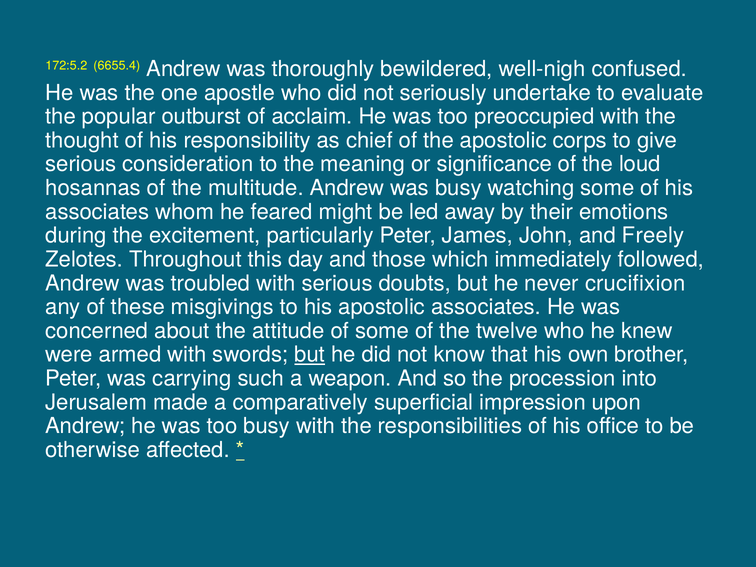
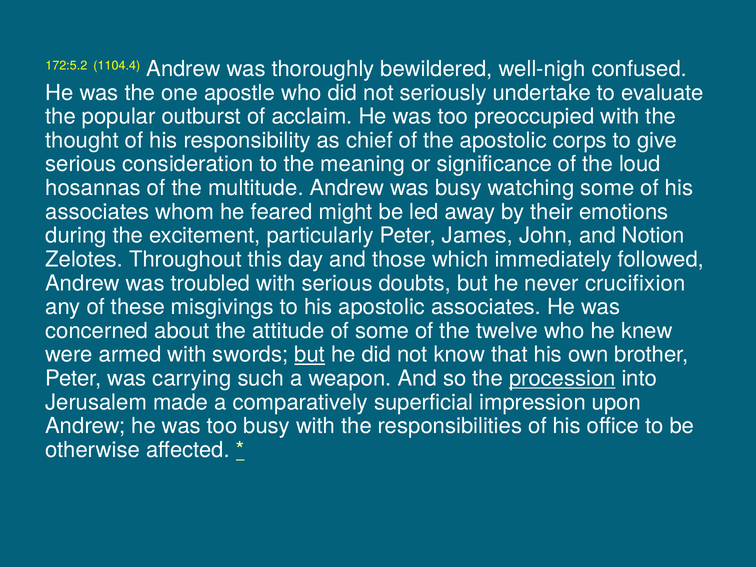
6655.4: 6655.4 -> 1104.4
Freely: Freely -> Notion
procession underline: none -> present
